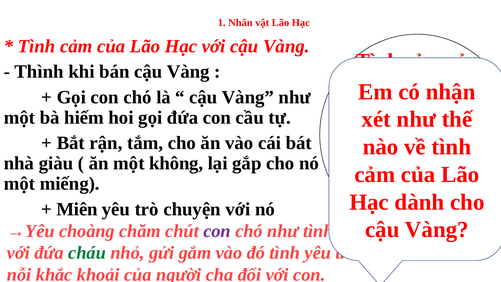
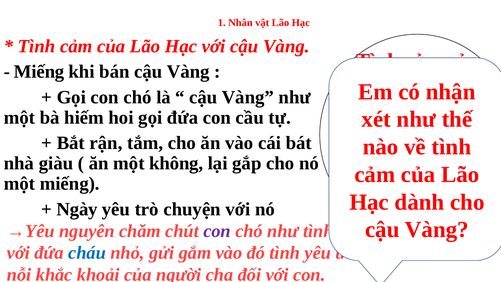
Thình at (39, 72): Thình -> Miếng
Miên: Miên -> Ngày
choàng: choàng -> nguyên
cháu colour: green -> blue
